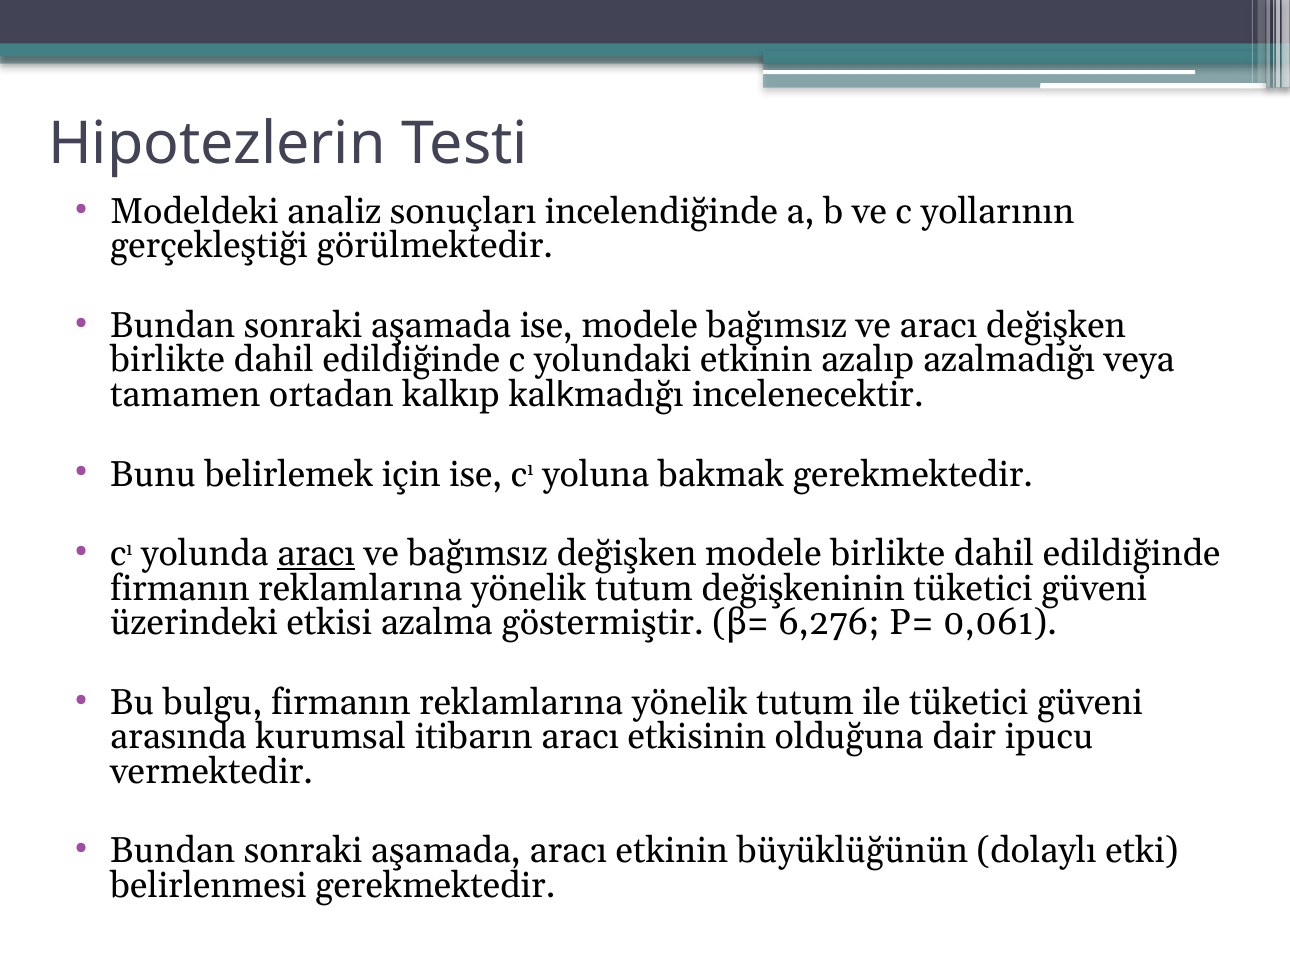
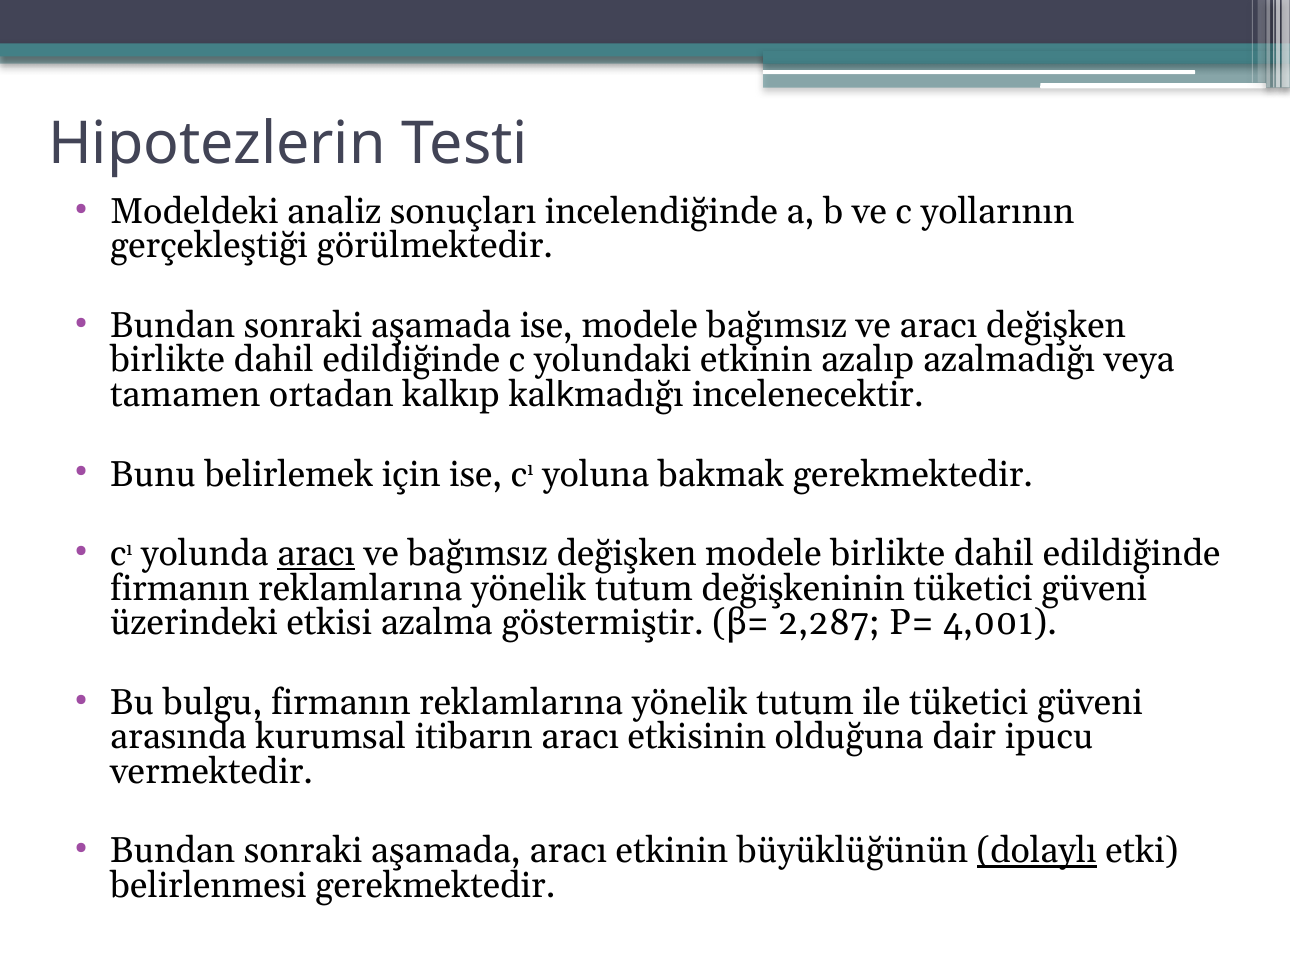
6,276: 6,276 -> 2,287
0,061: 0,061 -> 4,001
dolaylı underline: none -> present
